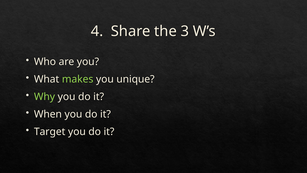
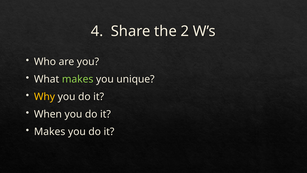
3: 3 -> 2
Why colour: light green -> yellow
Target at (50, 131): Target -> Makes
